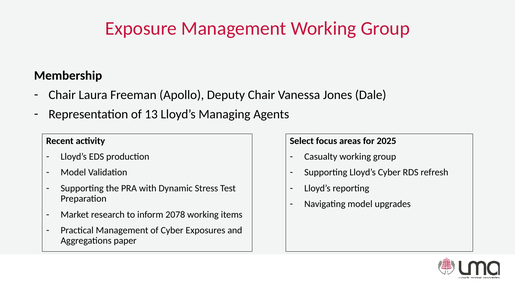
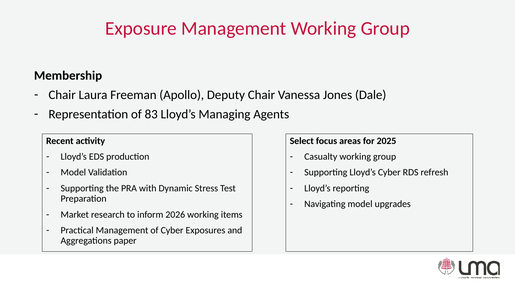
13: 13 -> 83
2078: 2078 -> 2026
